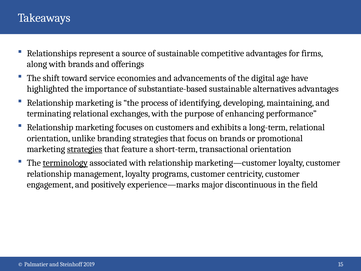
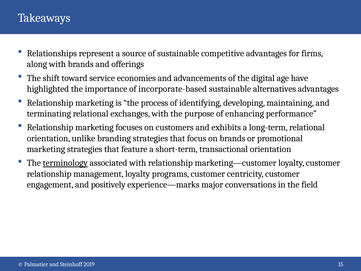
substantiate-based: substantiate-based -> incorporate-based
strategies at (85, 149) underline: present -> none
discontinuous: discontinuous -> conversations
